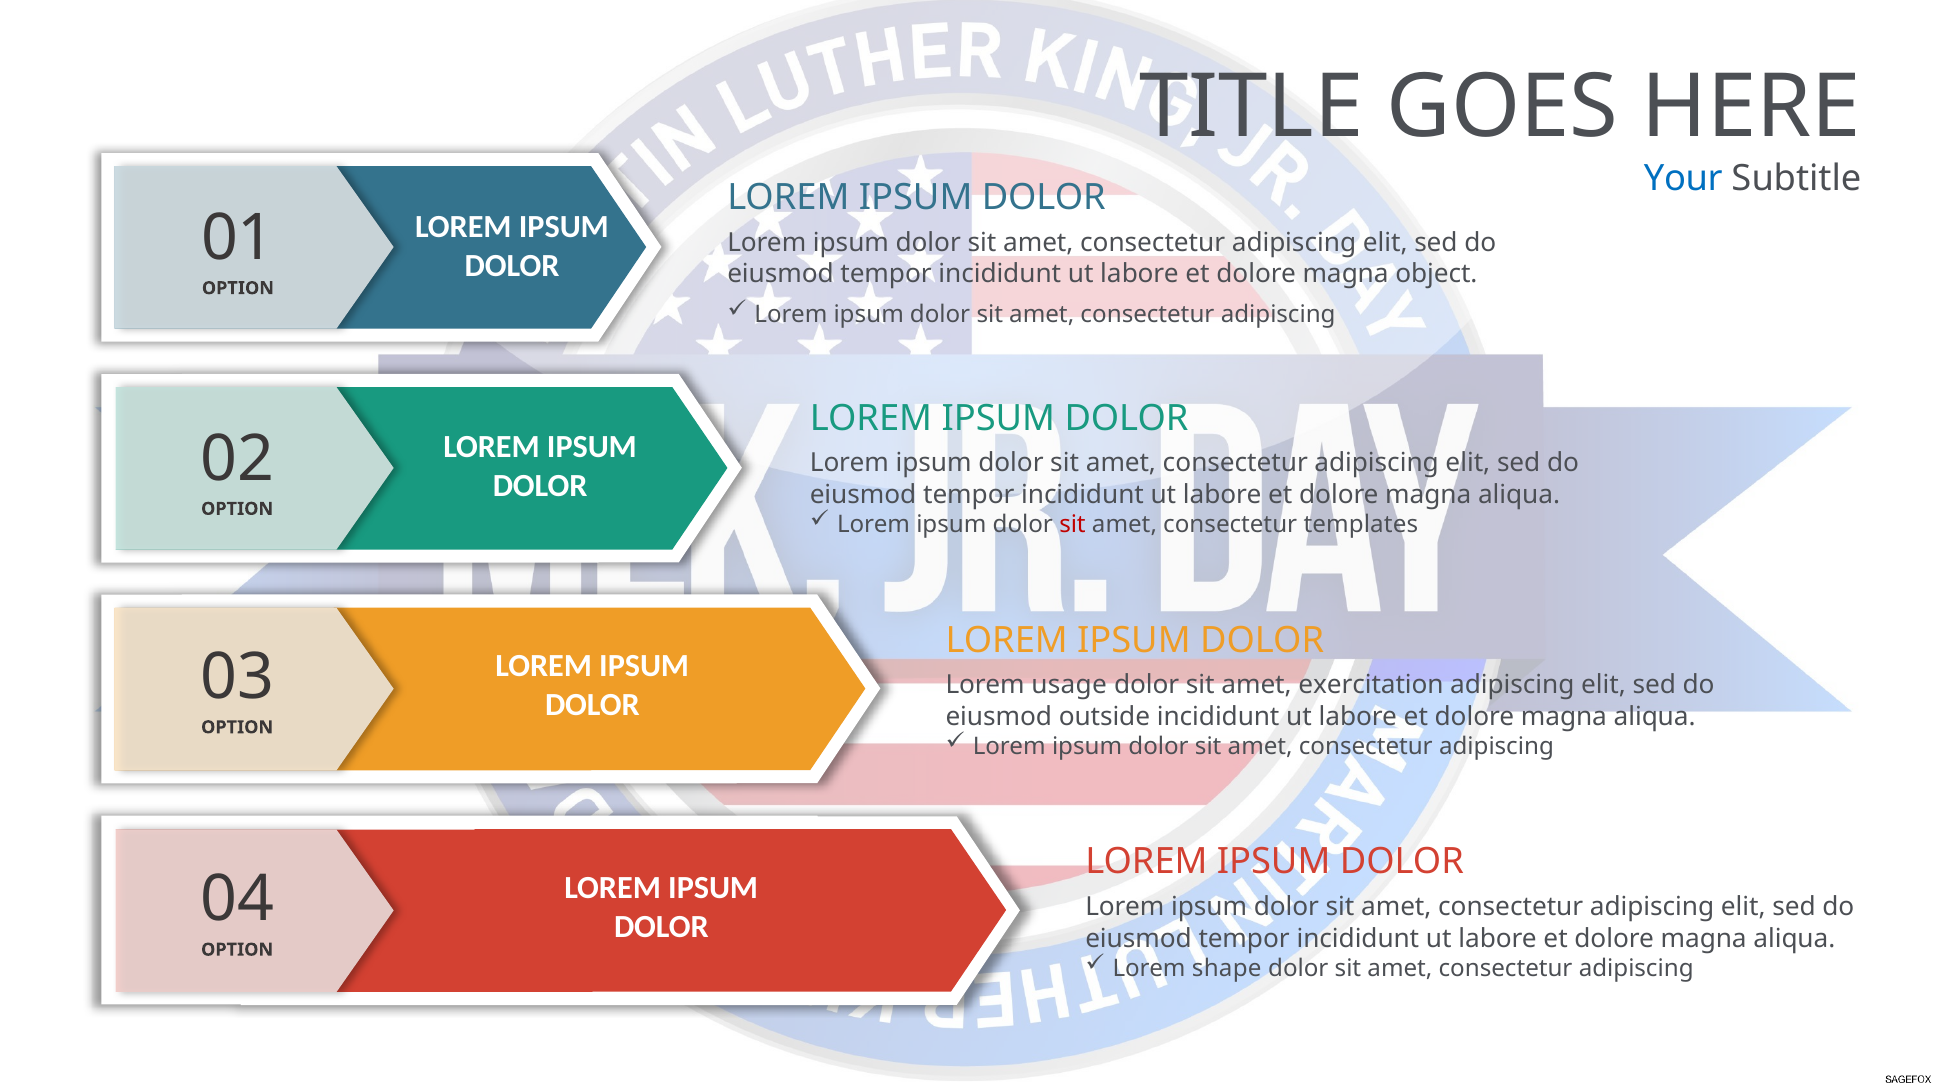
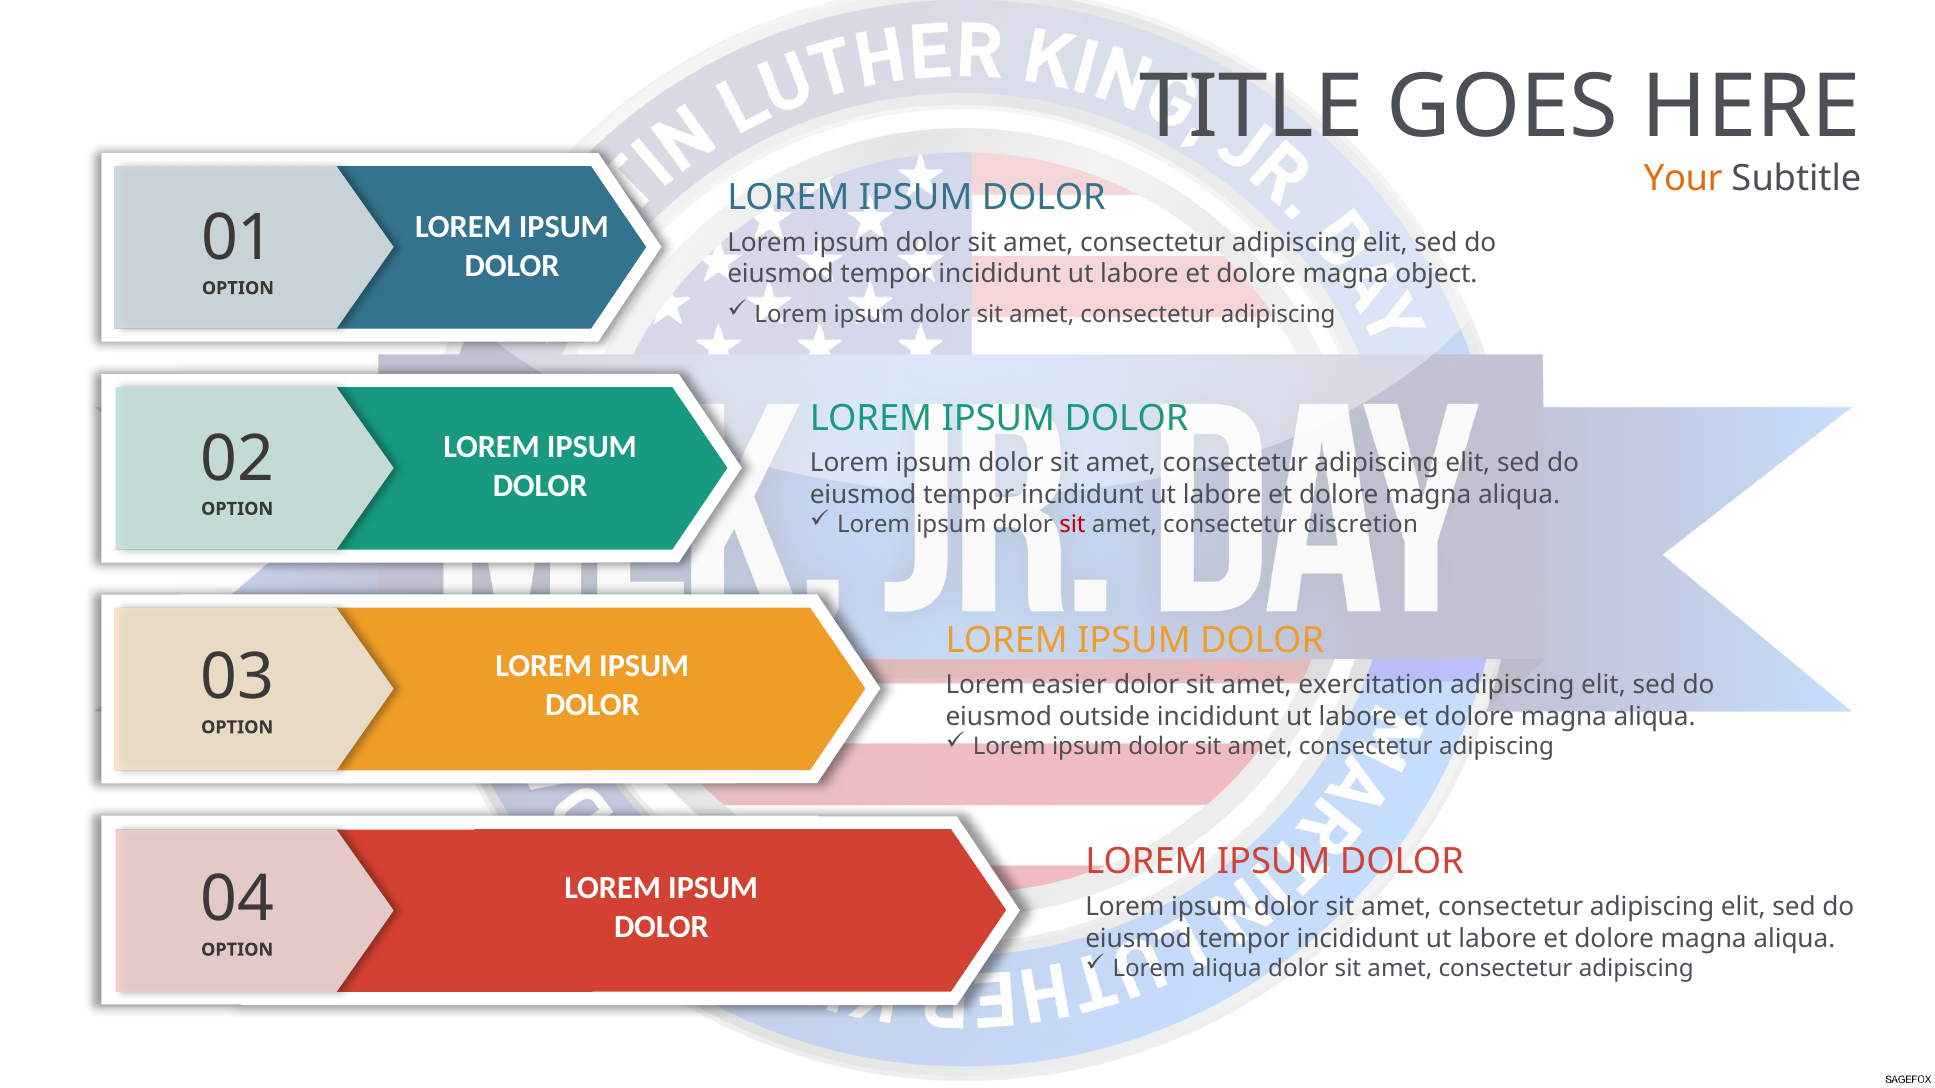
Your colour: blue -> orange
templates: templates -> discretion
usage: usage -> easier
Lorem shape: shape -> aliqua
